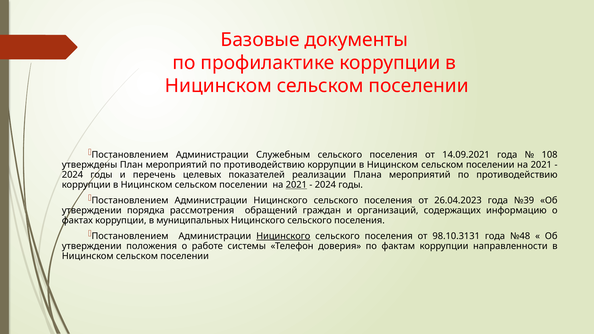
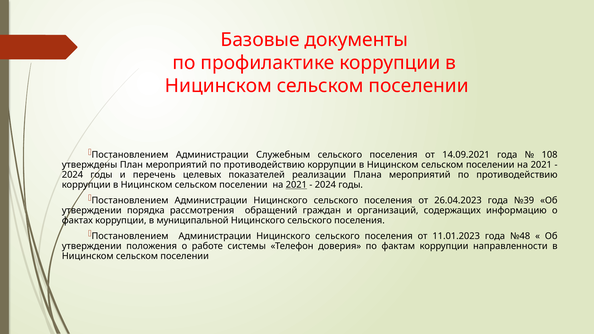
муниципальных: муниципальных -> муниципальной
Ницинского at (283, 236) underline: present -> none
98.10.3131: 98.10.3131 -> 11.01.2023
